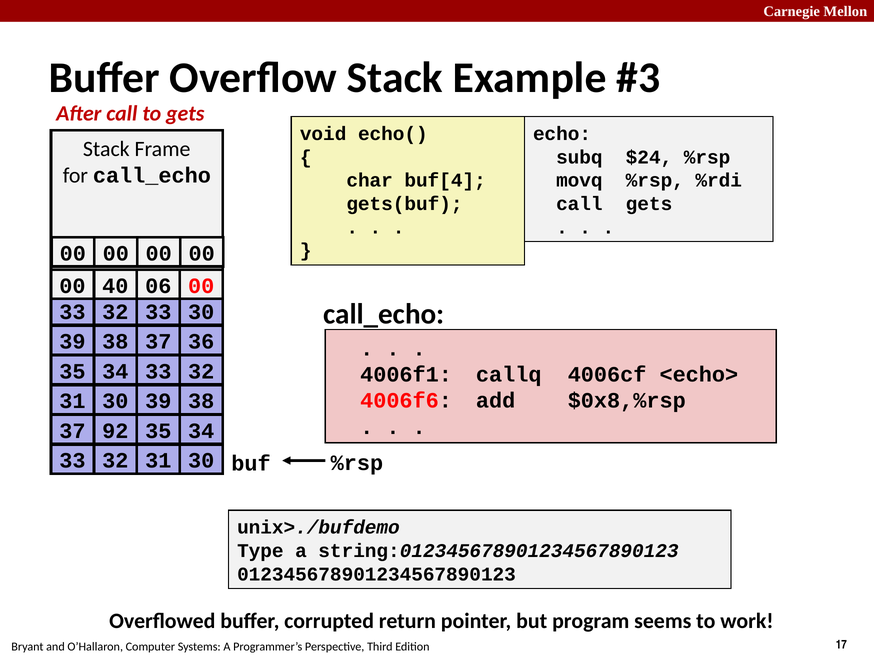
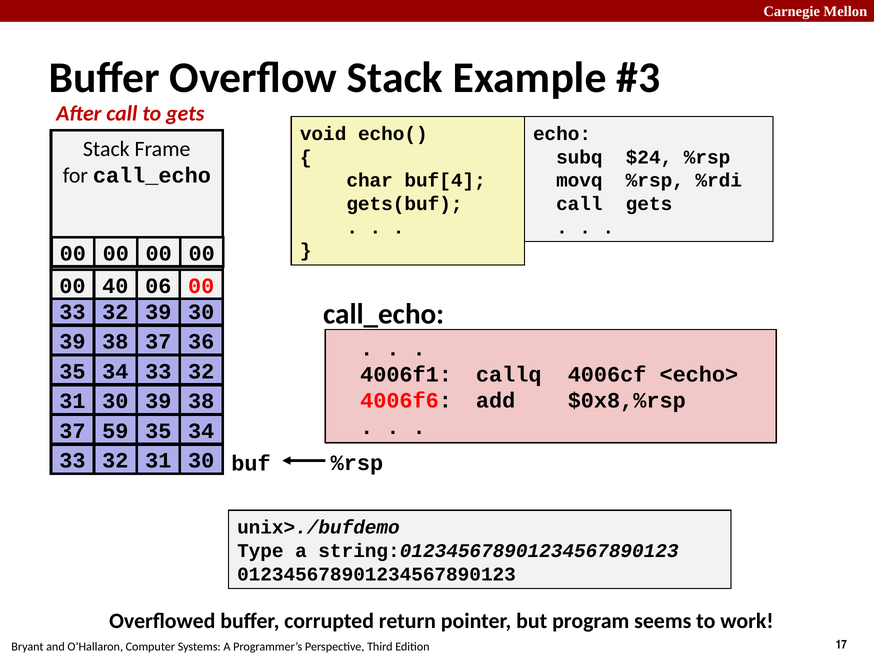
33 at (158, 312): 33 -> 39
92: 92 -> 59
